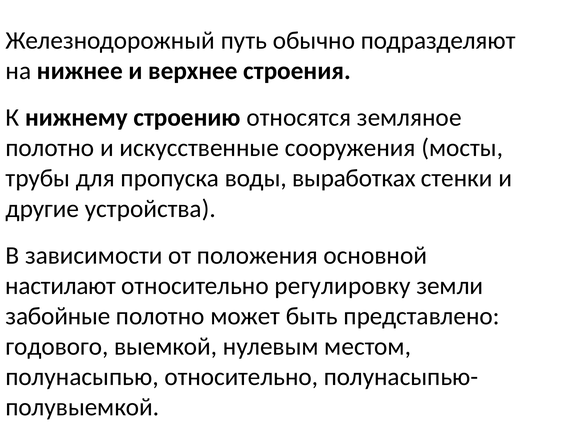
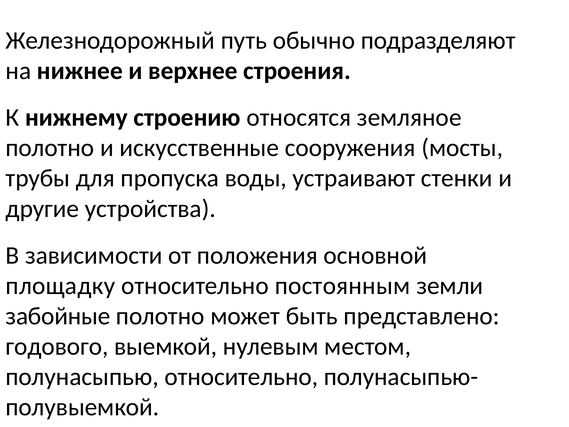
выработках: выработках -> устраивают
настилают: настилают -> площадку
регулировку: регулировку -> постоянным
